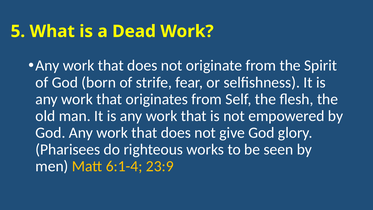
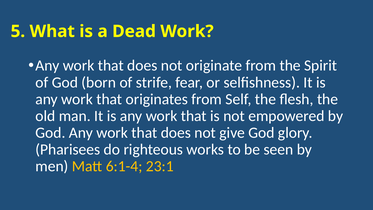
23:9: 23:9 -> 23:1
